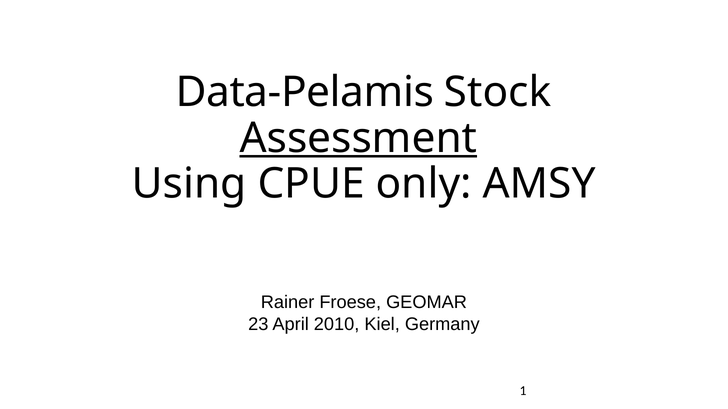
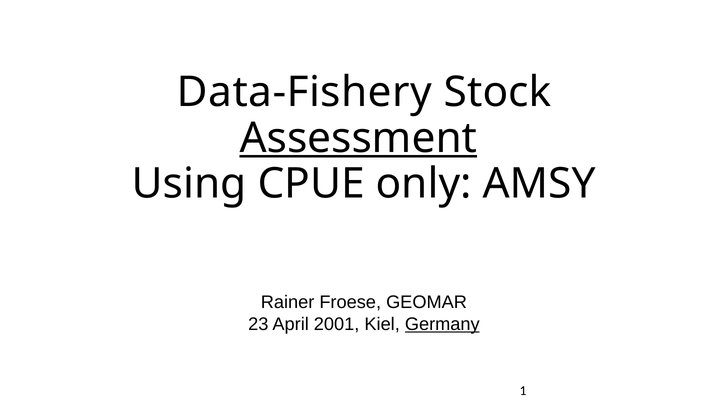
Data-Pelamis: Data-Pelamis -> Data-Fishery
2010: 2010 -> 2001
Germany underline: none -> present
